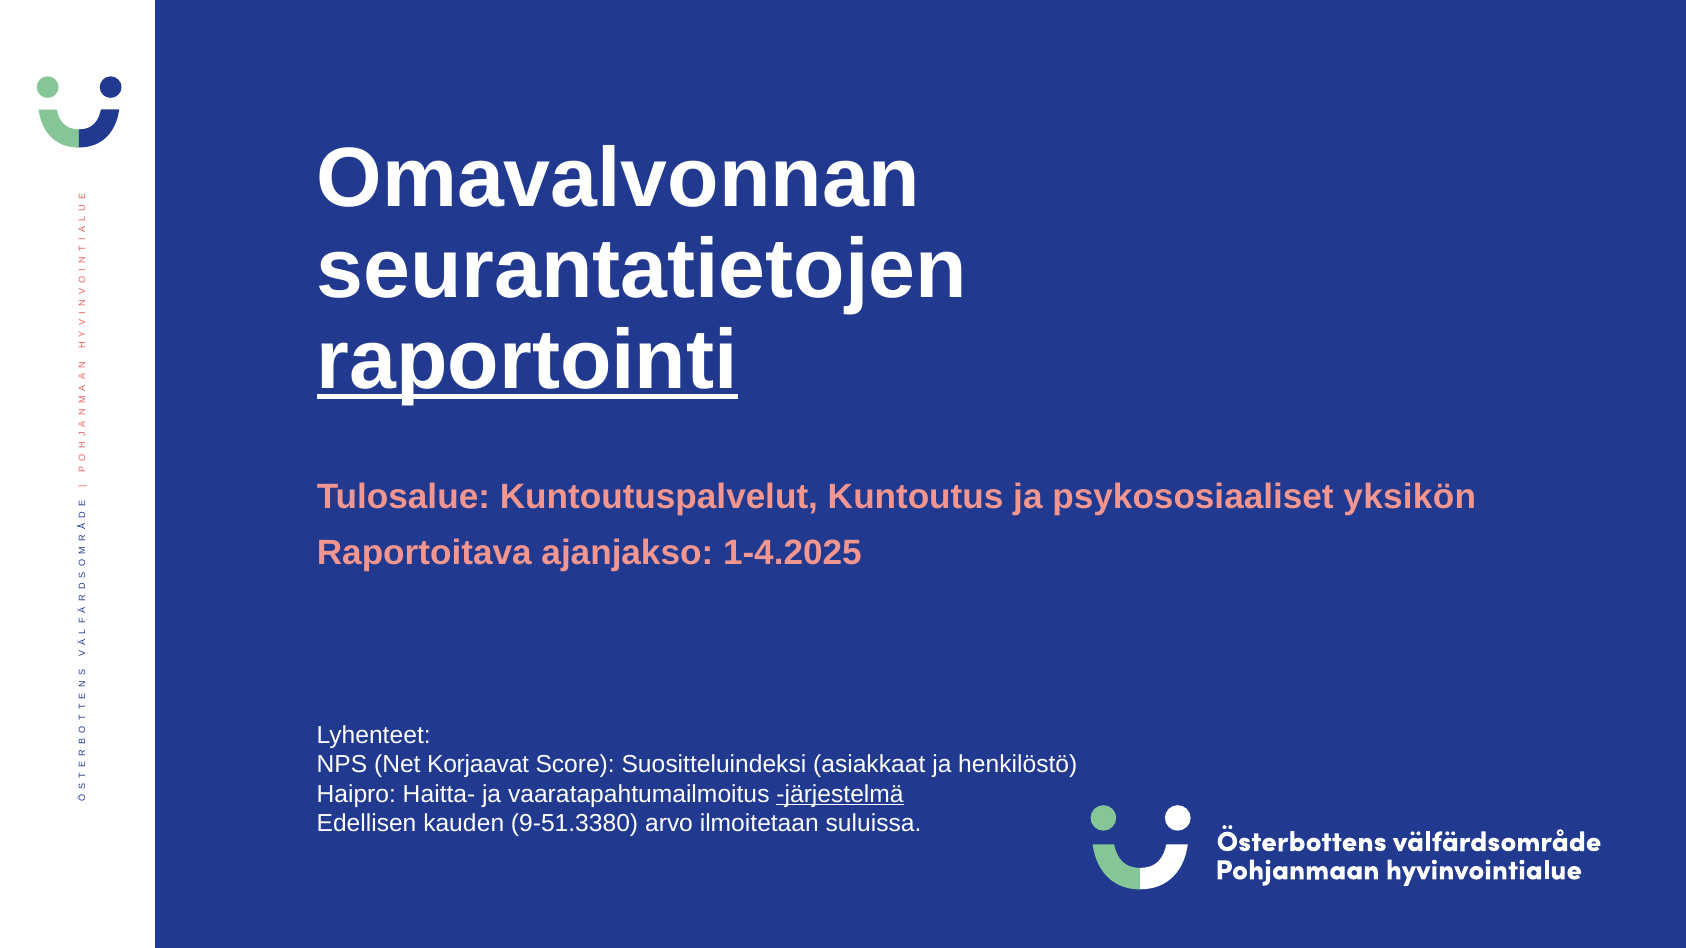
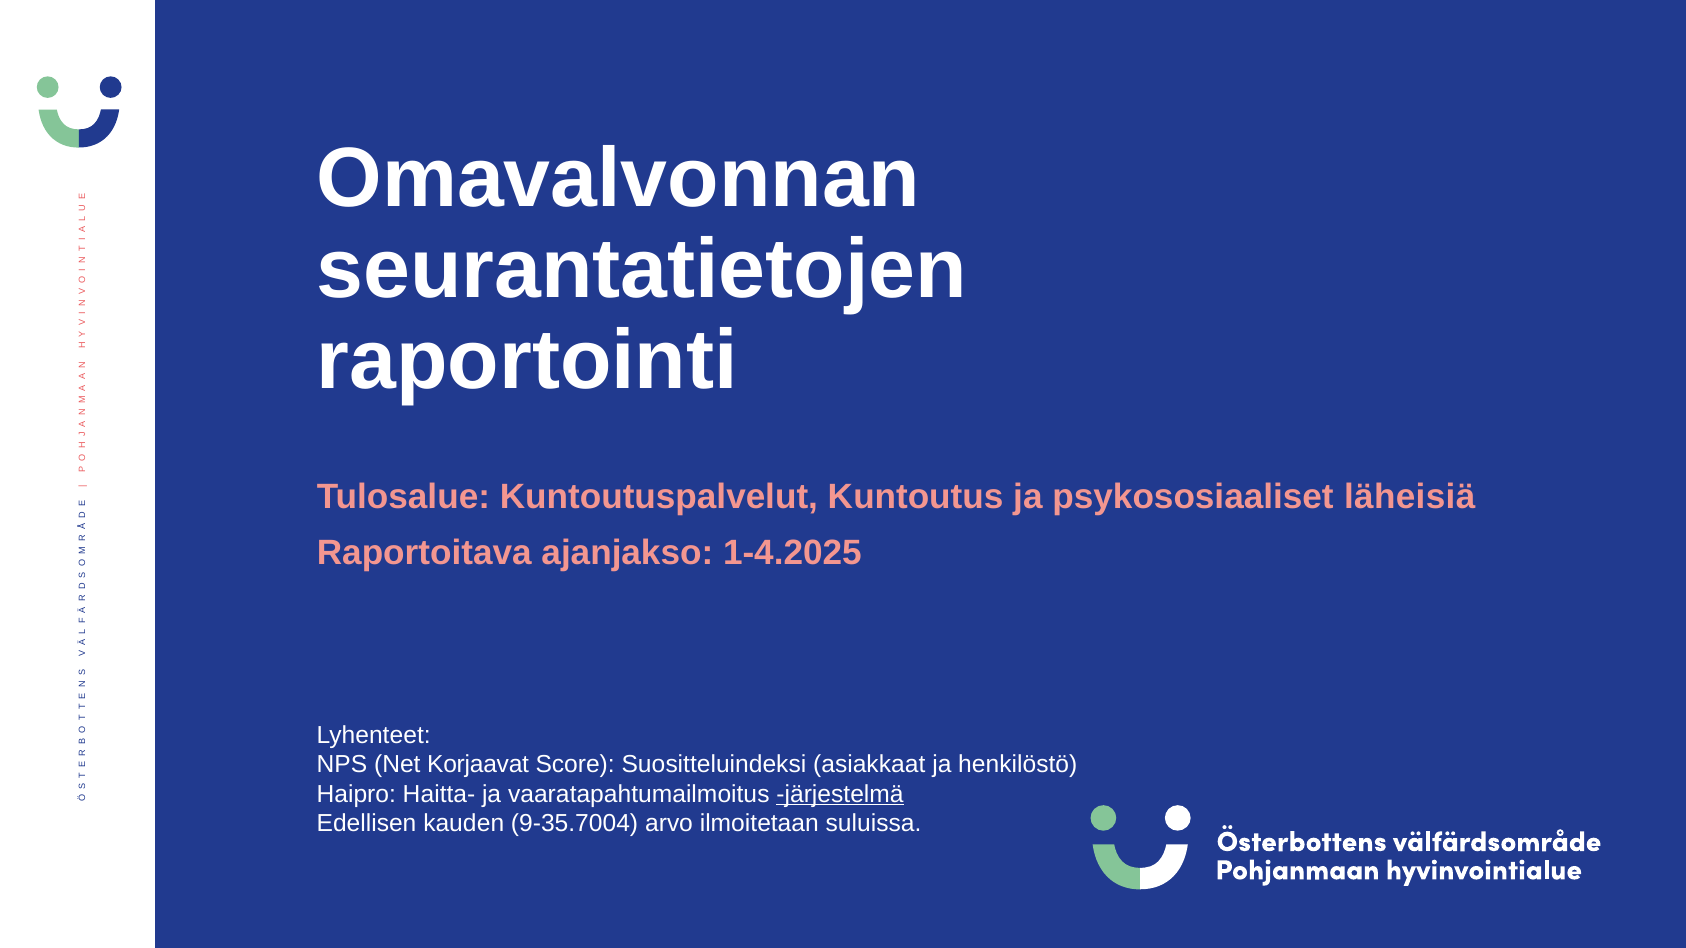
raportointi underline: present -> none
yksikön: yksikön -> läheisiä
9-51.3380: 9-51.3380 -> 9-35.7004
